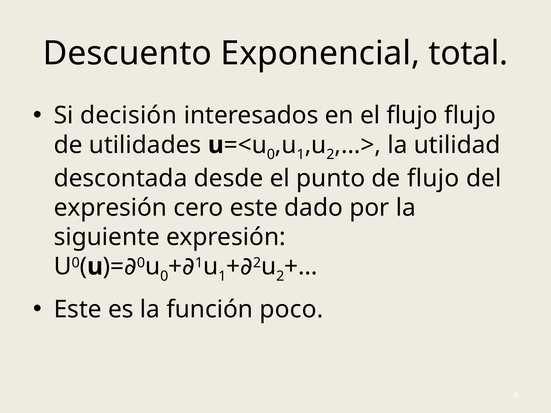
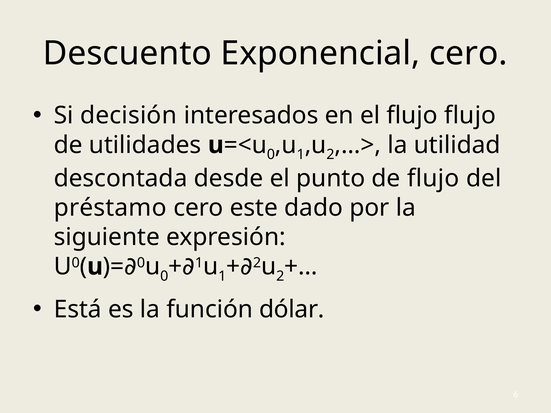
Exponencial total: total -> cero
expresión at (110, 208): expresión -> préstamo
Este at (78, 310): Este -> Está
poco: poco -> dólar
